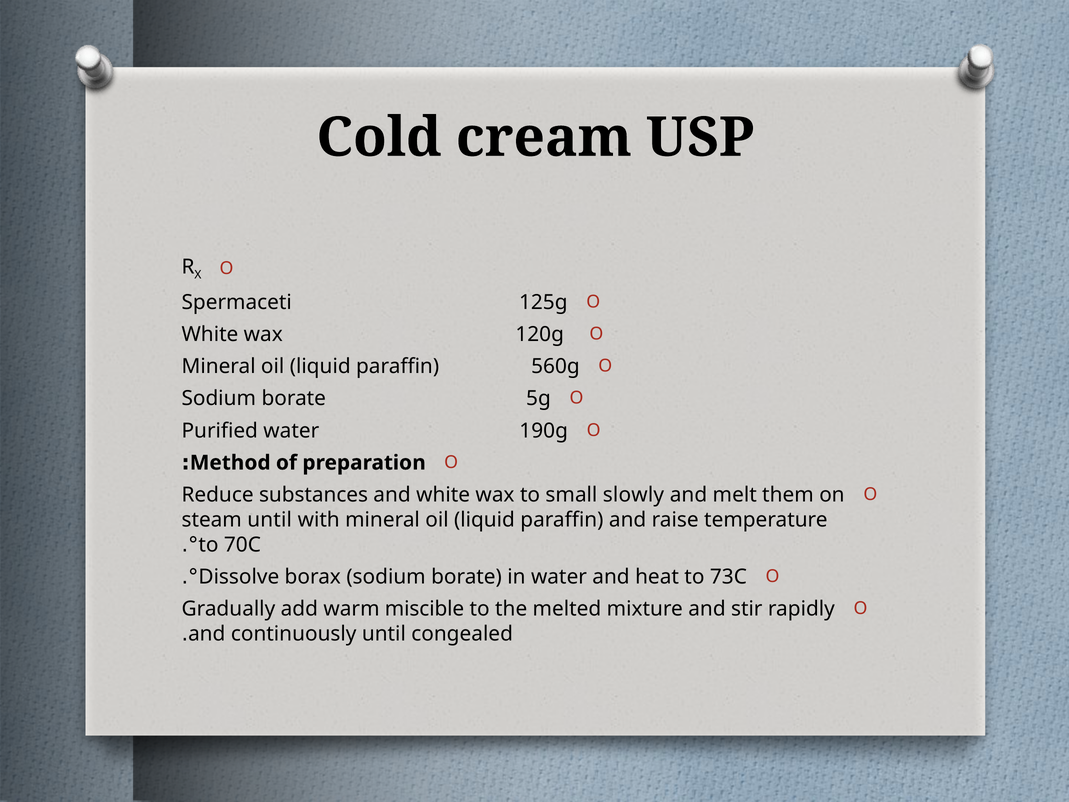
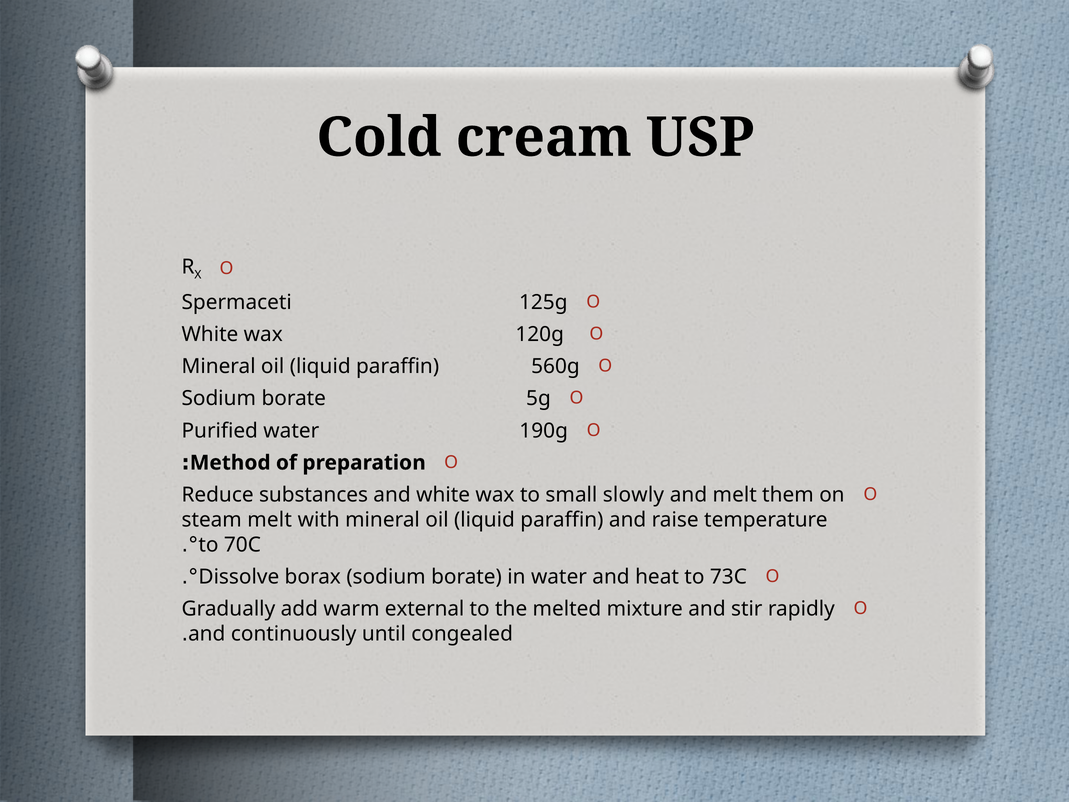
steam until: until -> melt
miscible: miscible -> external
